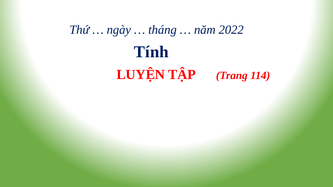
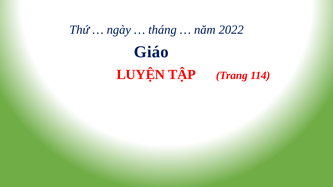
Tính: Tính -> Giáo
